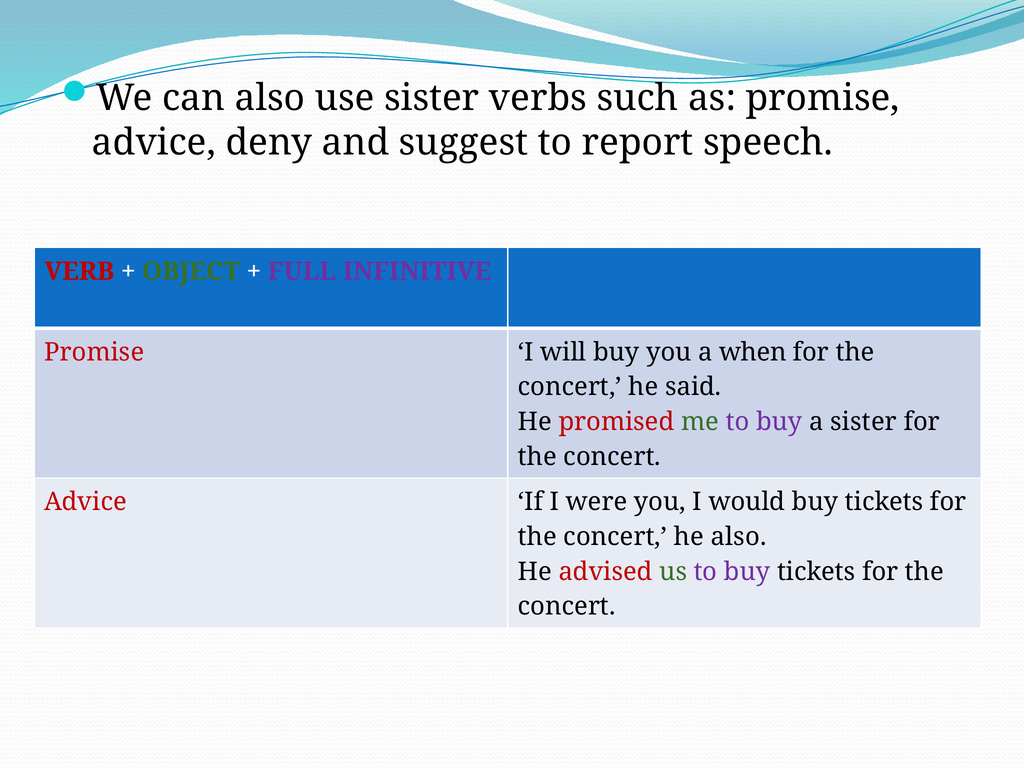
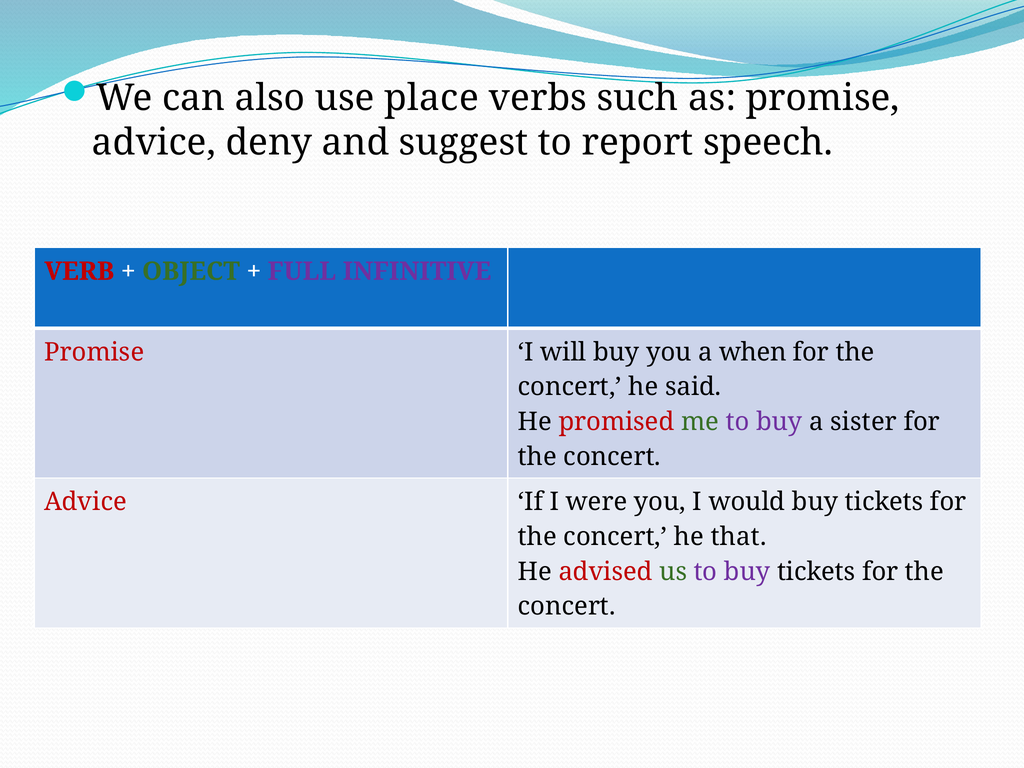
use sister: sister -> place
he also: also -> that
